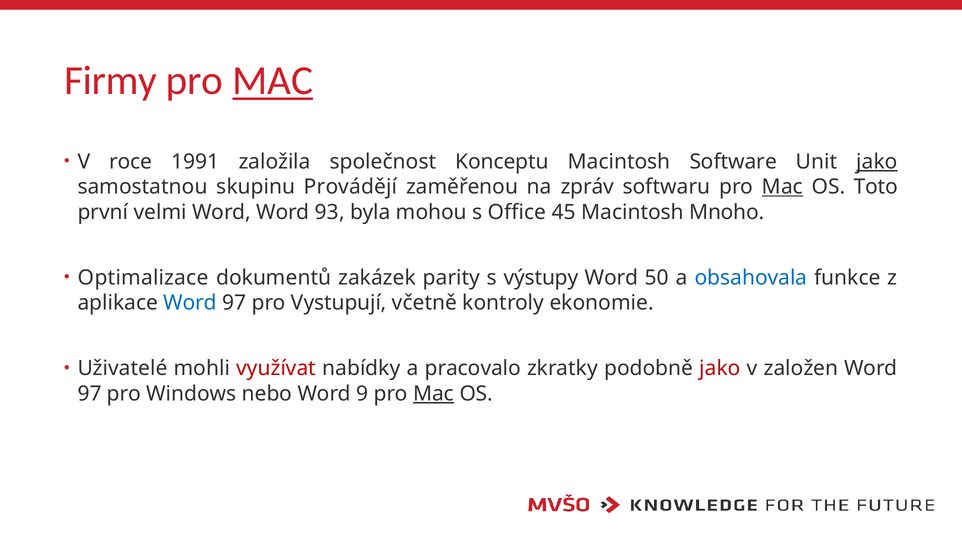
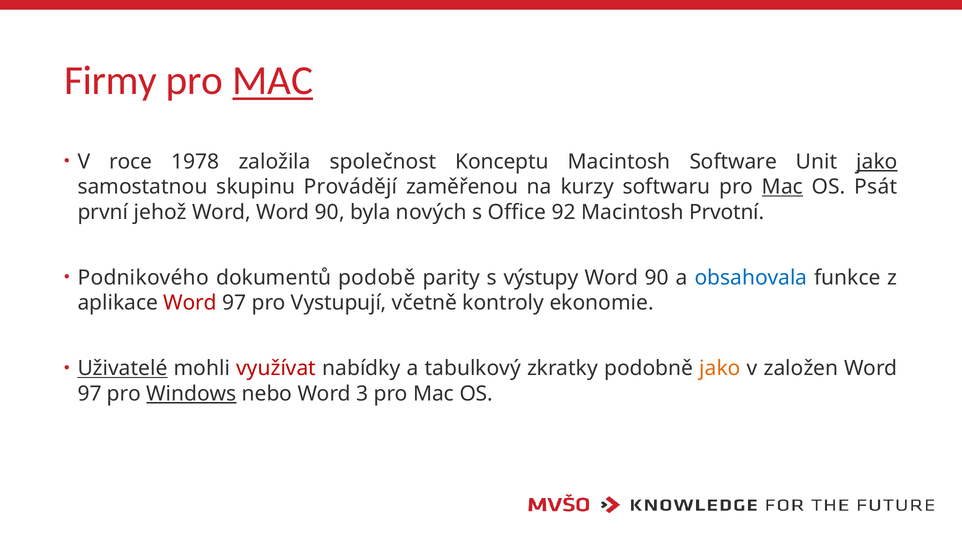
1991: 1991 -> 1978
zpráv: zpráv -> kurzy
Toto: Toto -> Psát
velmi: velmi -> jehož
Word Word 93: 93 -> 90
mohou: mohou -> nových
45: 45 -> 92
Mnoho: Mnoho -> Prvotní
Optimalizace: Optimalizace -> Podnikového
zakázek: zakázek -> podobě
50 at (657, 278): 50 -> 90
Word at (190, 303) colour: blue -> red
Uživatelé underline: none -> present
pracovalo: pracovalo -> tabulkový
jako at (720, 369) colour: red -> orange
Windows underline: none -> present
9: 9 -> 3
Mac at (434, 394) underline: present -> none
